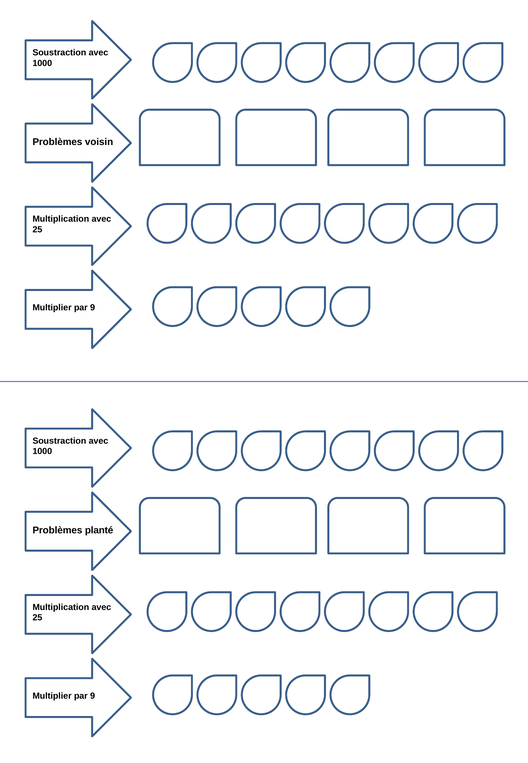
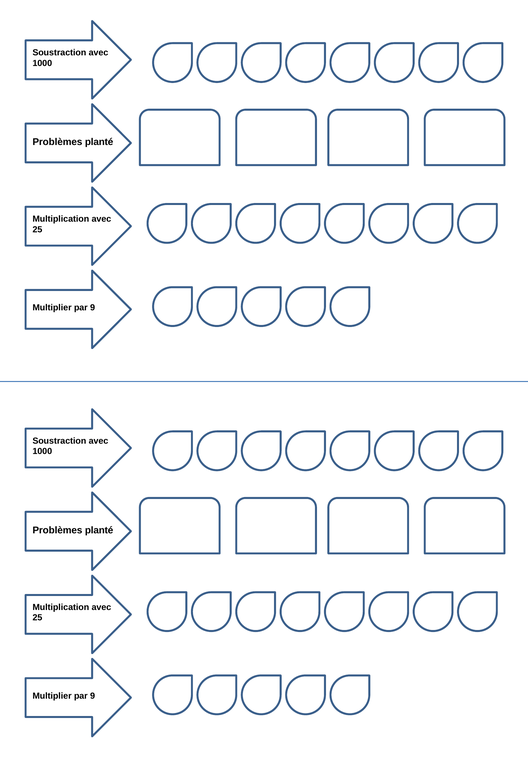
voisin at (99, 142): voisin -> planté
